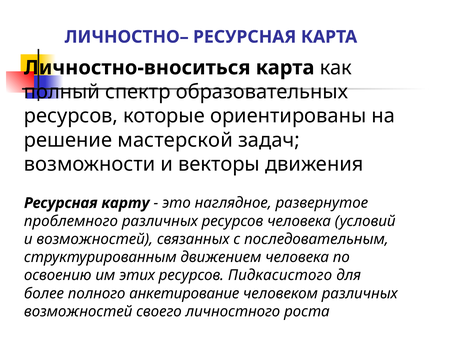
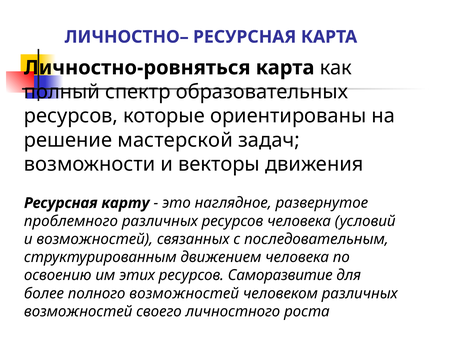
Личностно-вноситься: Личностно-вноситься -> Личностно-ровняться
Пидкасистого: Пидкасистого -> Саморазвитие
полного анкетирование: анкетирование -> возможностей
